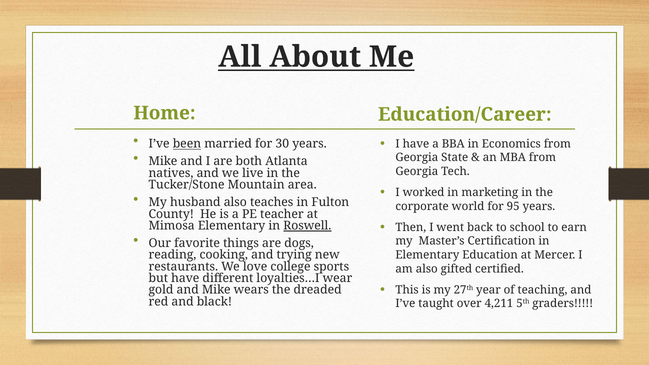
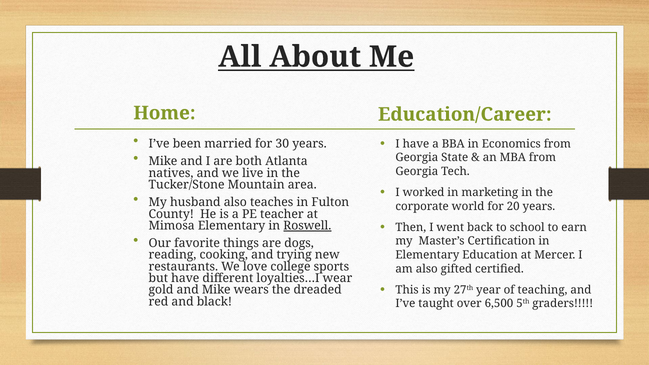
been underline: present -> none
95: 95 -> 20
4,211: 4,211 -> 6,500
